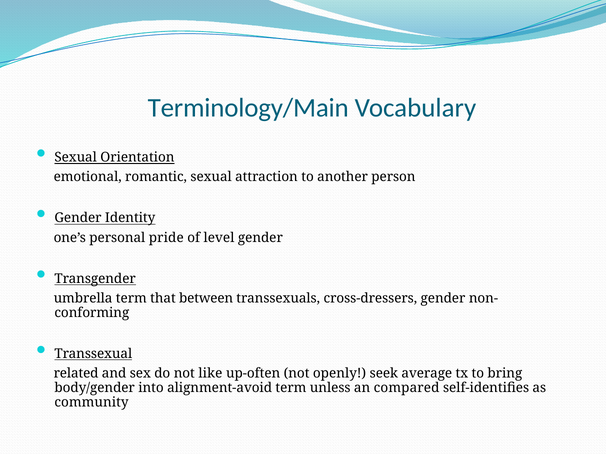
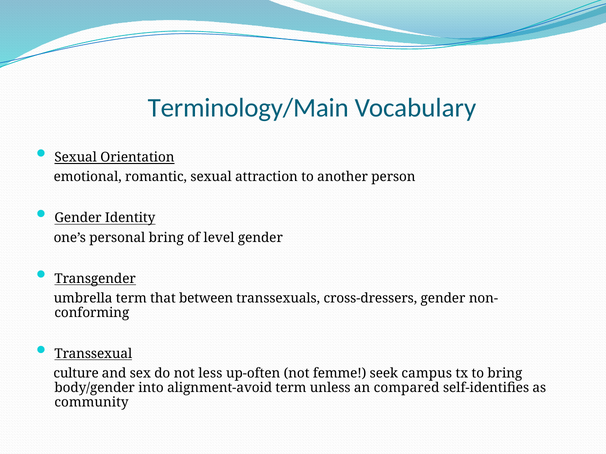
personal pride: pride -> bring
related: related -> culture
like: like -> less
openly: openly -> femme
average: average -> campus
